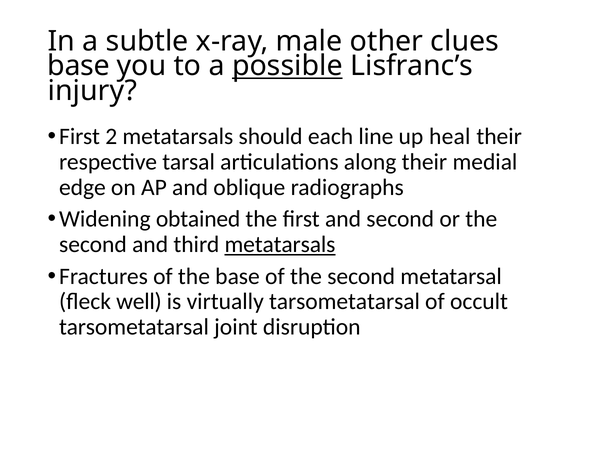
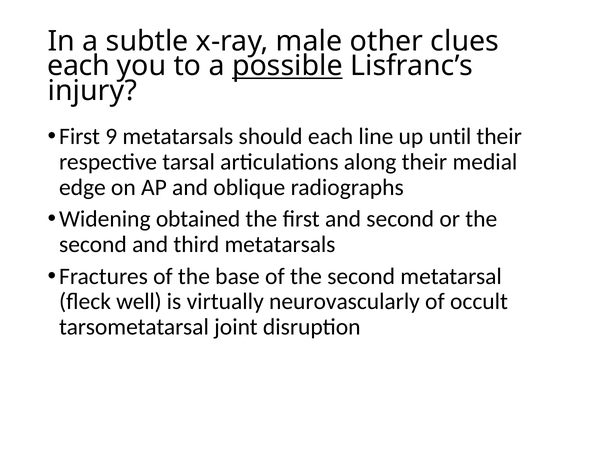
base at (79, 66): base -> each
2: 2 -> 9
heal: heal -> until
metatarsals at (280, 245) underline: present -> none
virtually tarsometatarsal: tarsometatarsal -> neurovascularly
